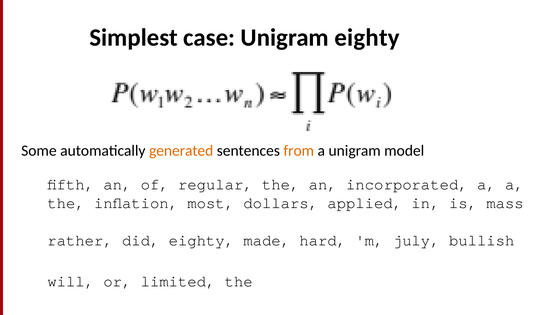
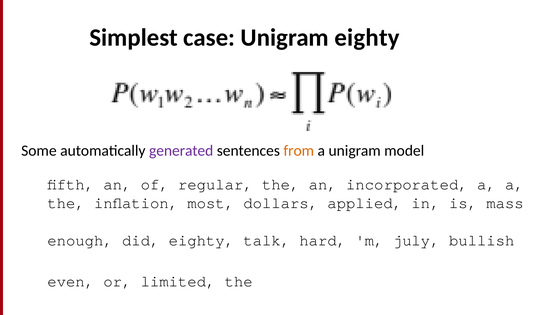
generated colour: orange -> purple
rather: rather -> enough
made: made -> talk
will: will -> even
